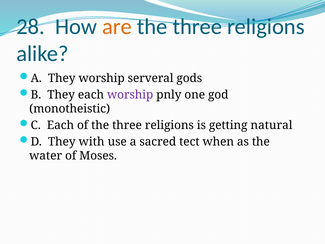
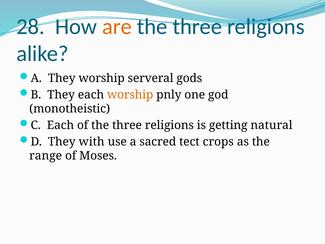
worship at (130, 95) colour: purple -> orange
when: when -> crops
water: water -> range
